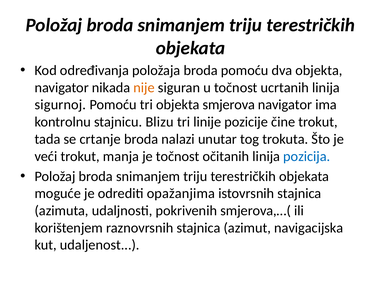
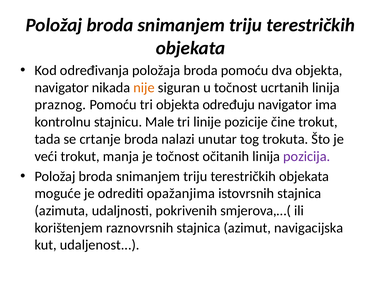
sigurnoj: sigurnoj -> praznog
smjerova: smjerova -> određuju
Blizu: Blizu -> Male
pozicija colour: blue -> purple
